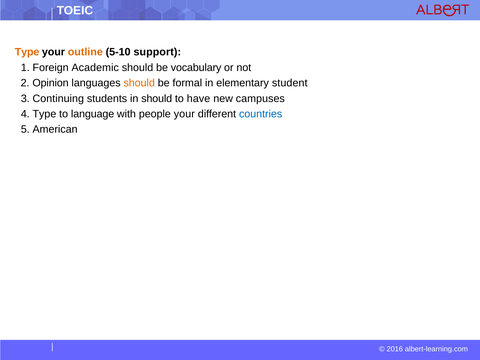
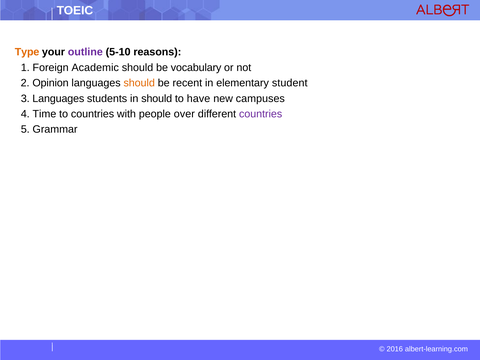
outline colour: orange -> purple
support: support -> reasons
formal: formal -> recent
3 Continuing: Continuing -> Languages
4 Type: Type -> Time
to language: language -> countries
people your: your -> over
countries at (261, 114) colour: blue -> purple
American: American -> Grammar
